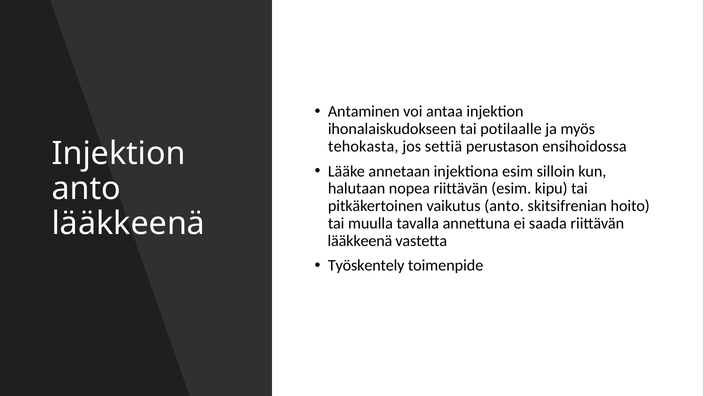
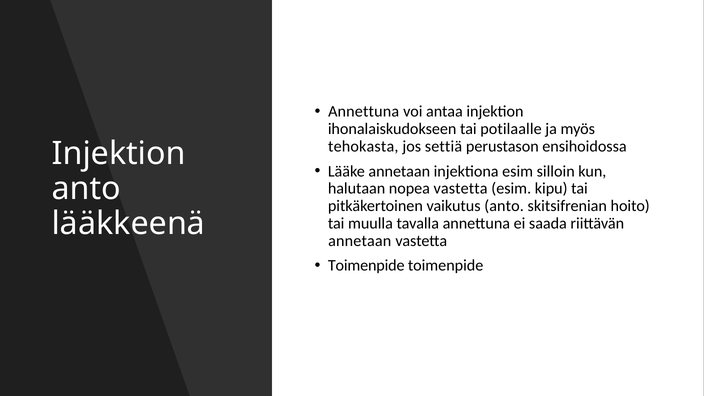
Antaminen at (364, 112): Antaminen -> Annettuna
nopea riittävän: riittävän -> vastetta
lääkkeenä at (360, 241): lääkkeenä -> annetaan
Työskentely at (366, 266): Työskentely -> Toimenpide
